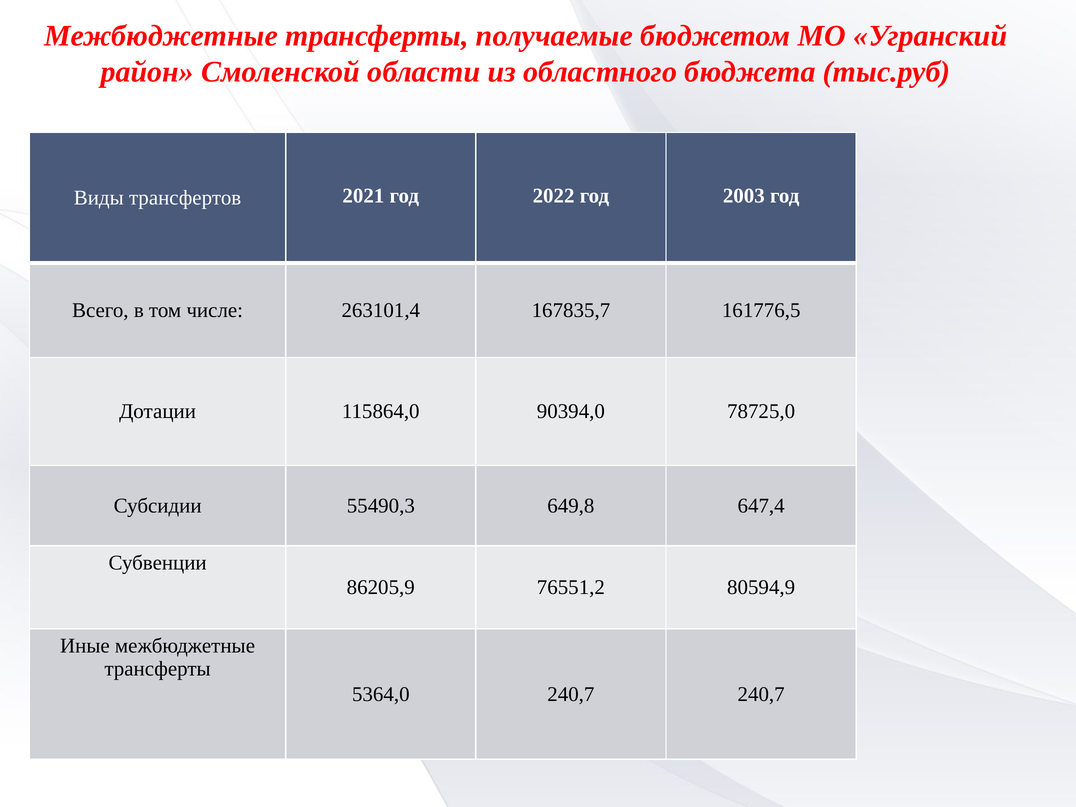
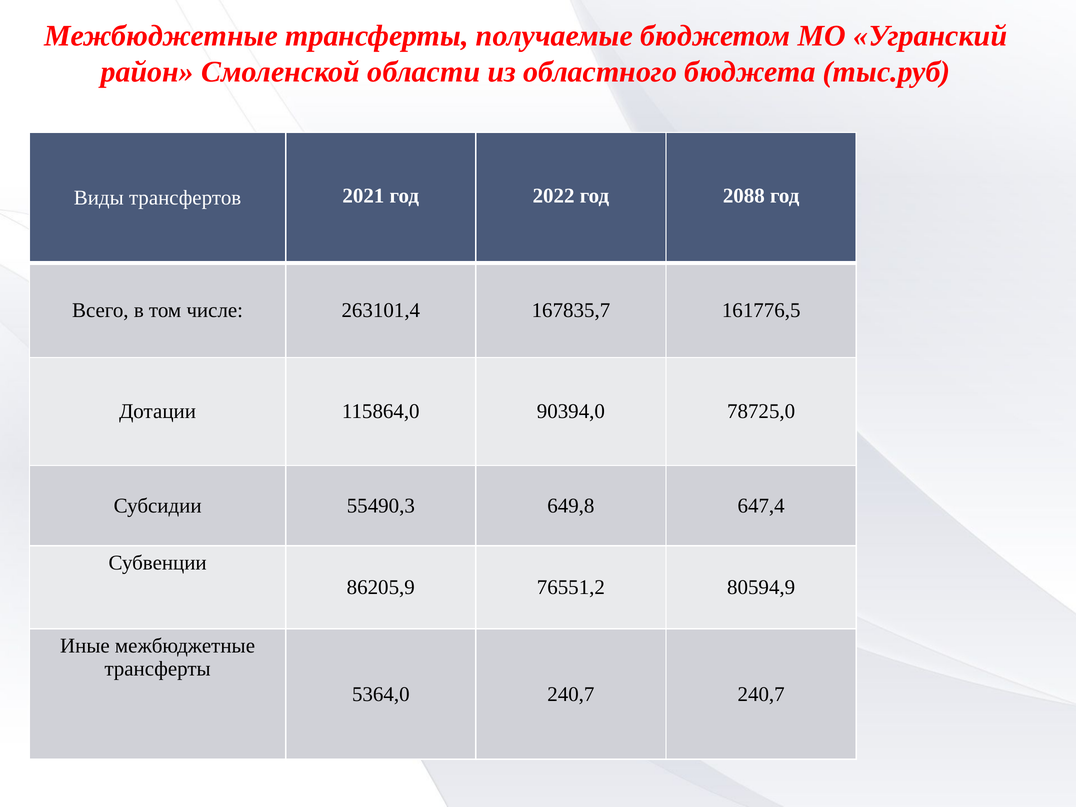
2003: 2003 -> 2088
